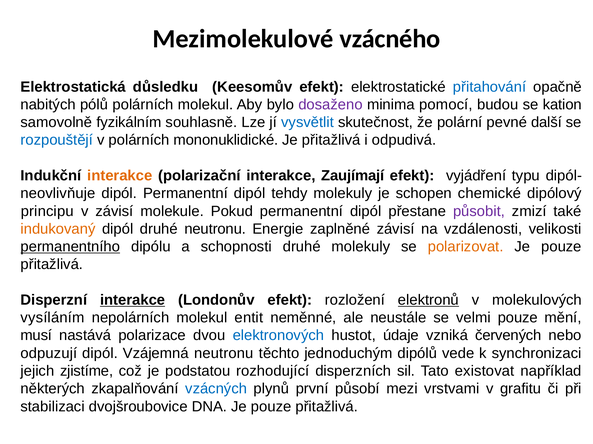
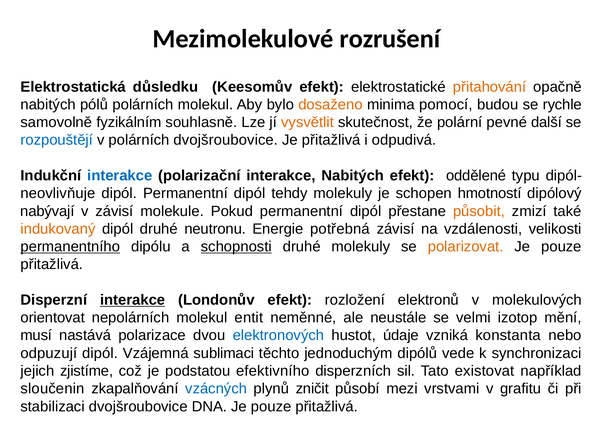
vzácného: vzácného -> rozrušení
přitahování colour: blue -> orange
dosaženo colour: purple -> orange
kation: kation -> rychle
vysvětlit colour: blue -> orange
polárních mononuklidické: mononuklidické -> dvojšroubovice
interakce at (120, 176) colour: orange -> blue
interakce Zaujímají: Zaujímají -> Nabitých
vyjádření: vyjádření -> oddělené
chemické: chemické -> hmotností
principu: principu -> nabývají
působit colour: purple -> orange
zaplněné: zaplněné -> potřebná
schopnosti underline: none -> present
elektronů underline: present -> none
vysíláním: vysíláním -> orientovat
velmi pouze: pouze -> izotop
červených: červených -> konstanta
Vzájemná neutronu: neutronu -> sublimaci
rozhodující: rozhodující -> efektivního
některých: některých -> sloučenin
první: první -> zničit
